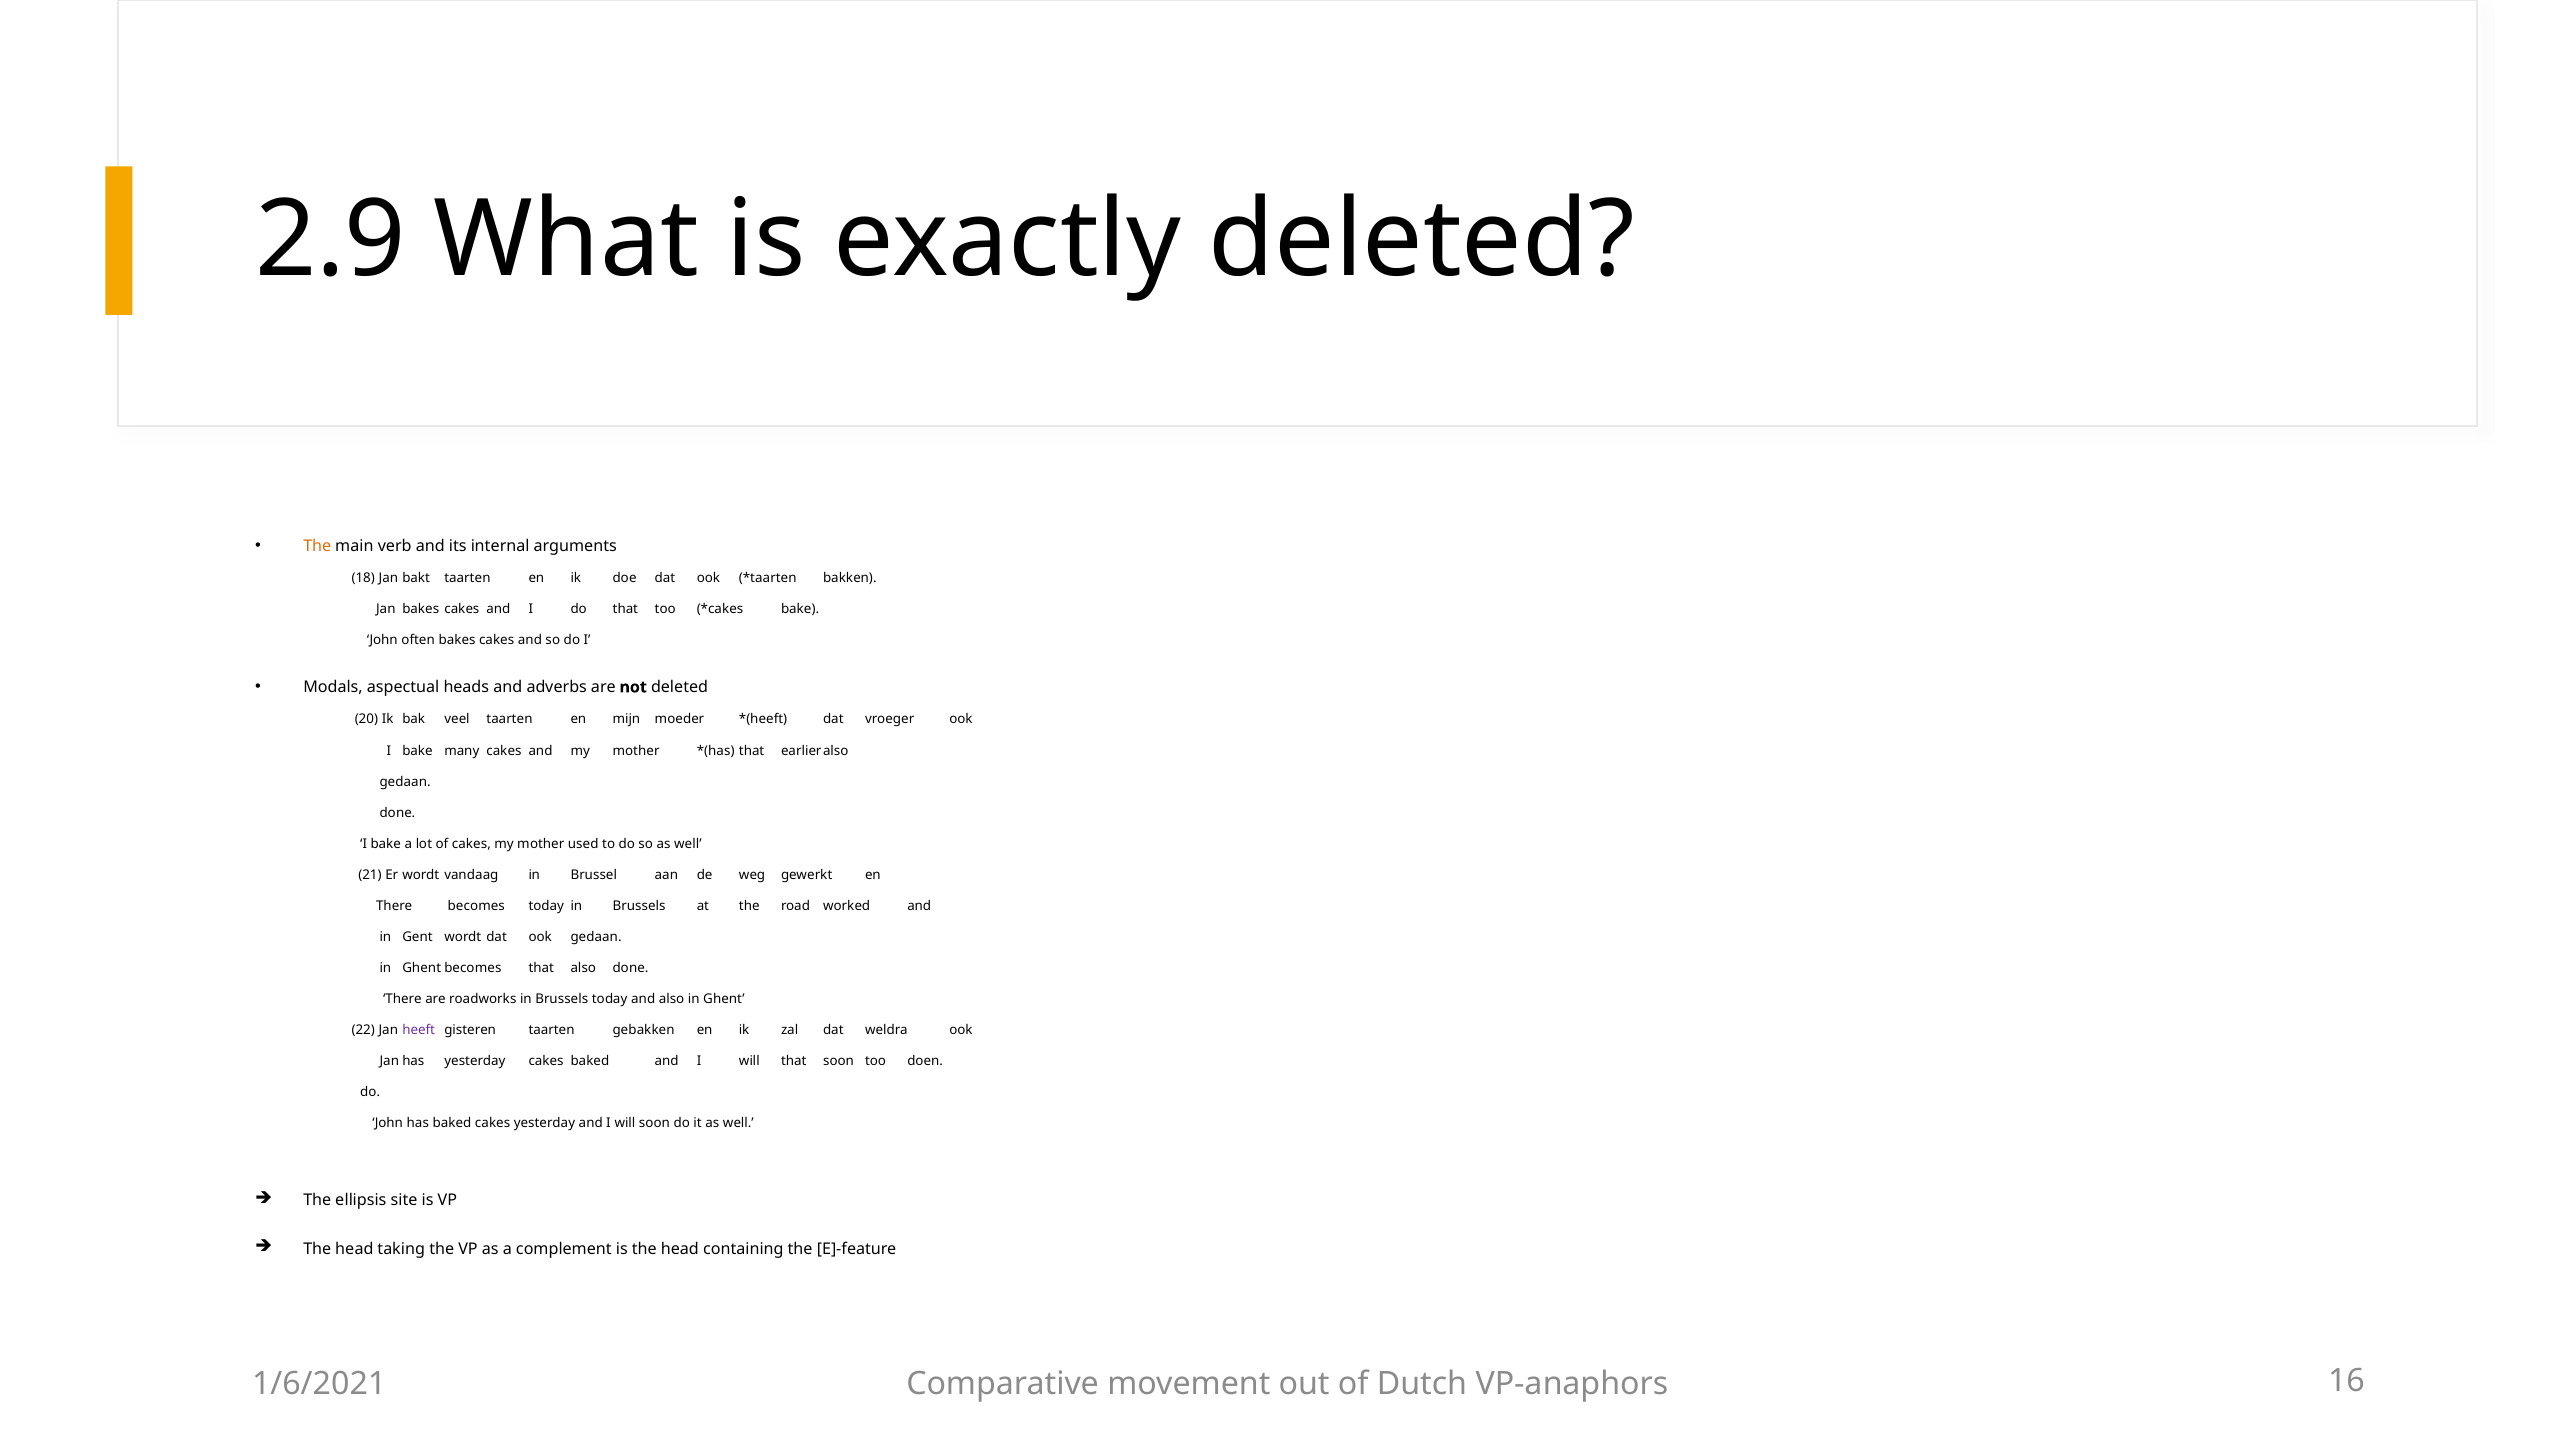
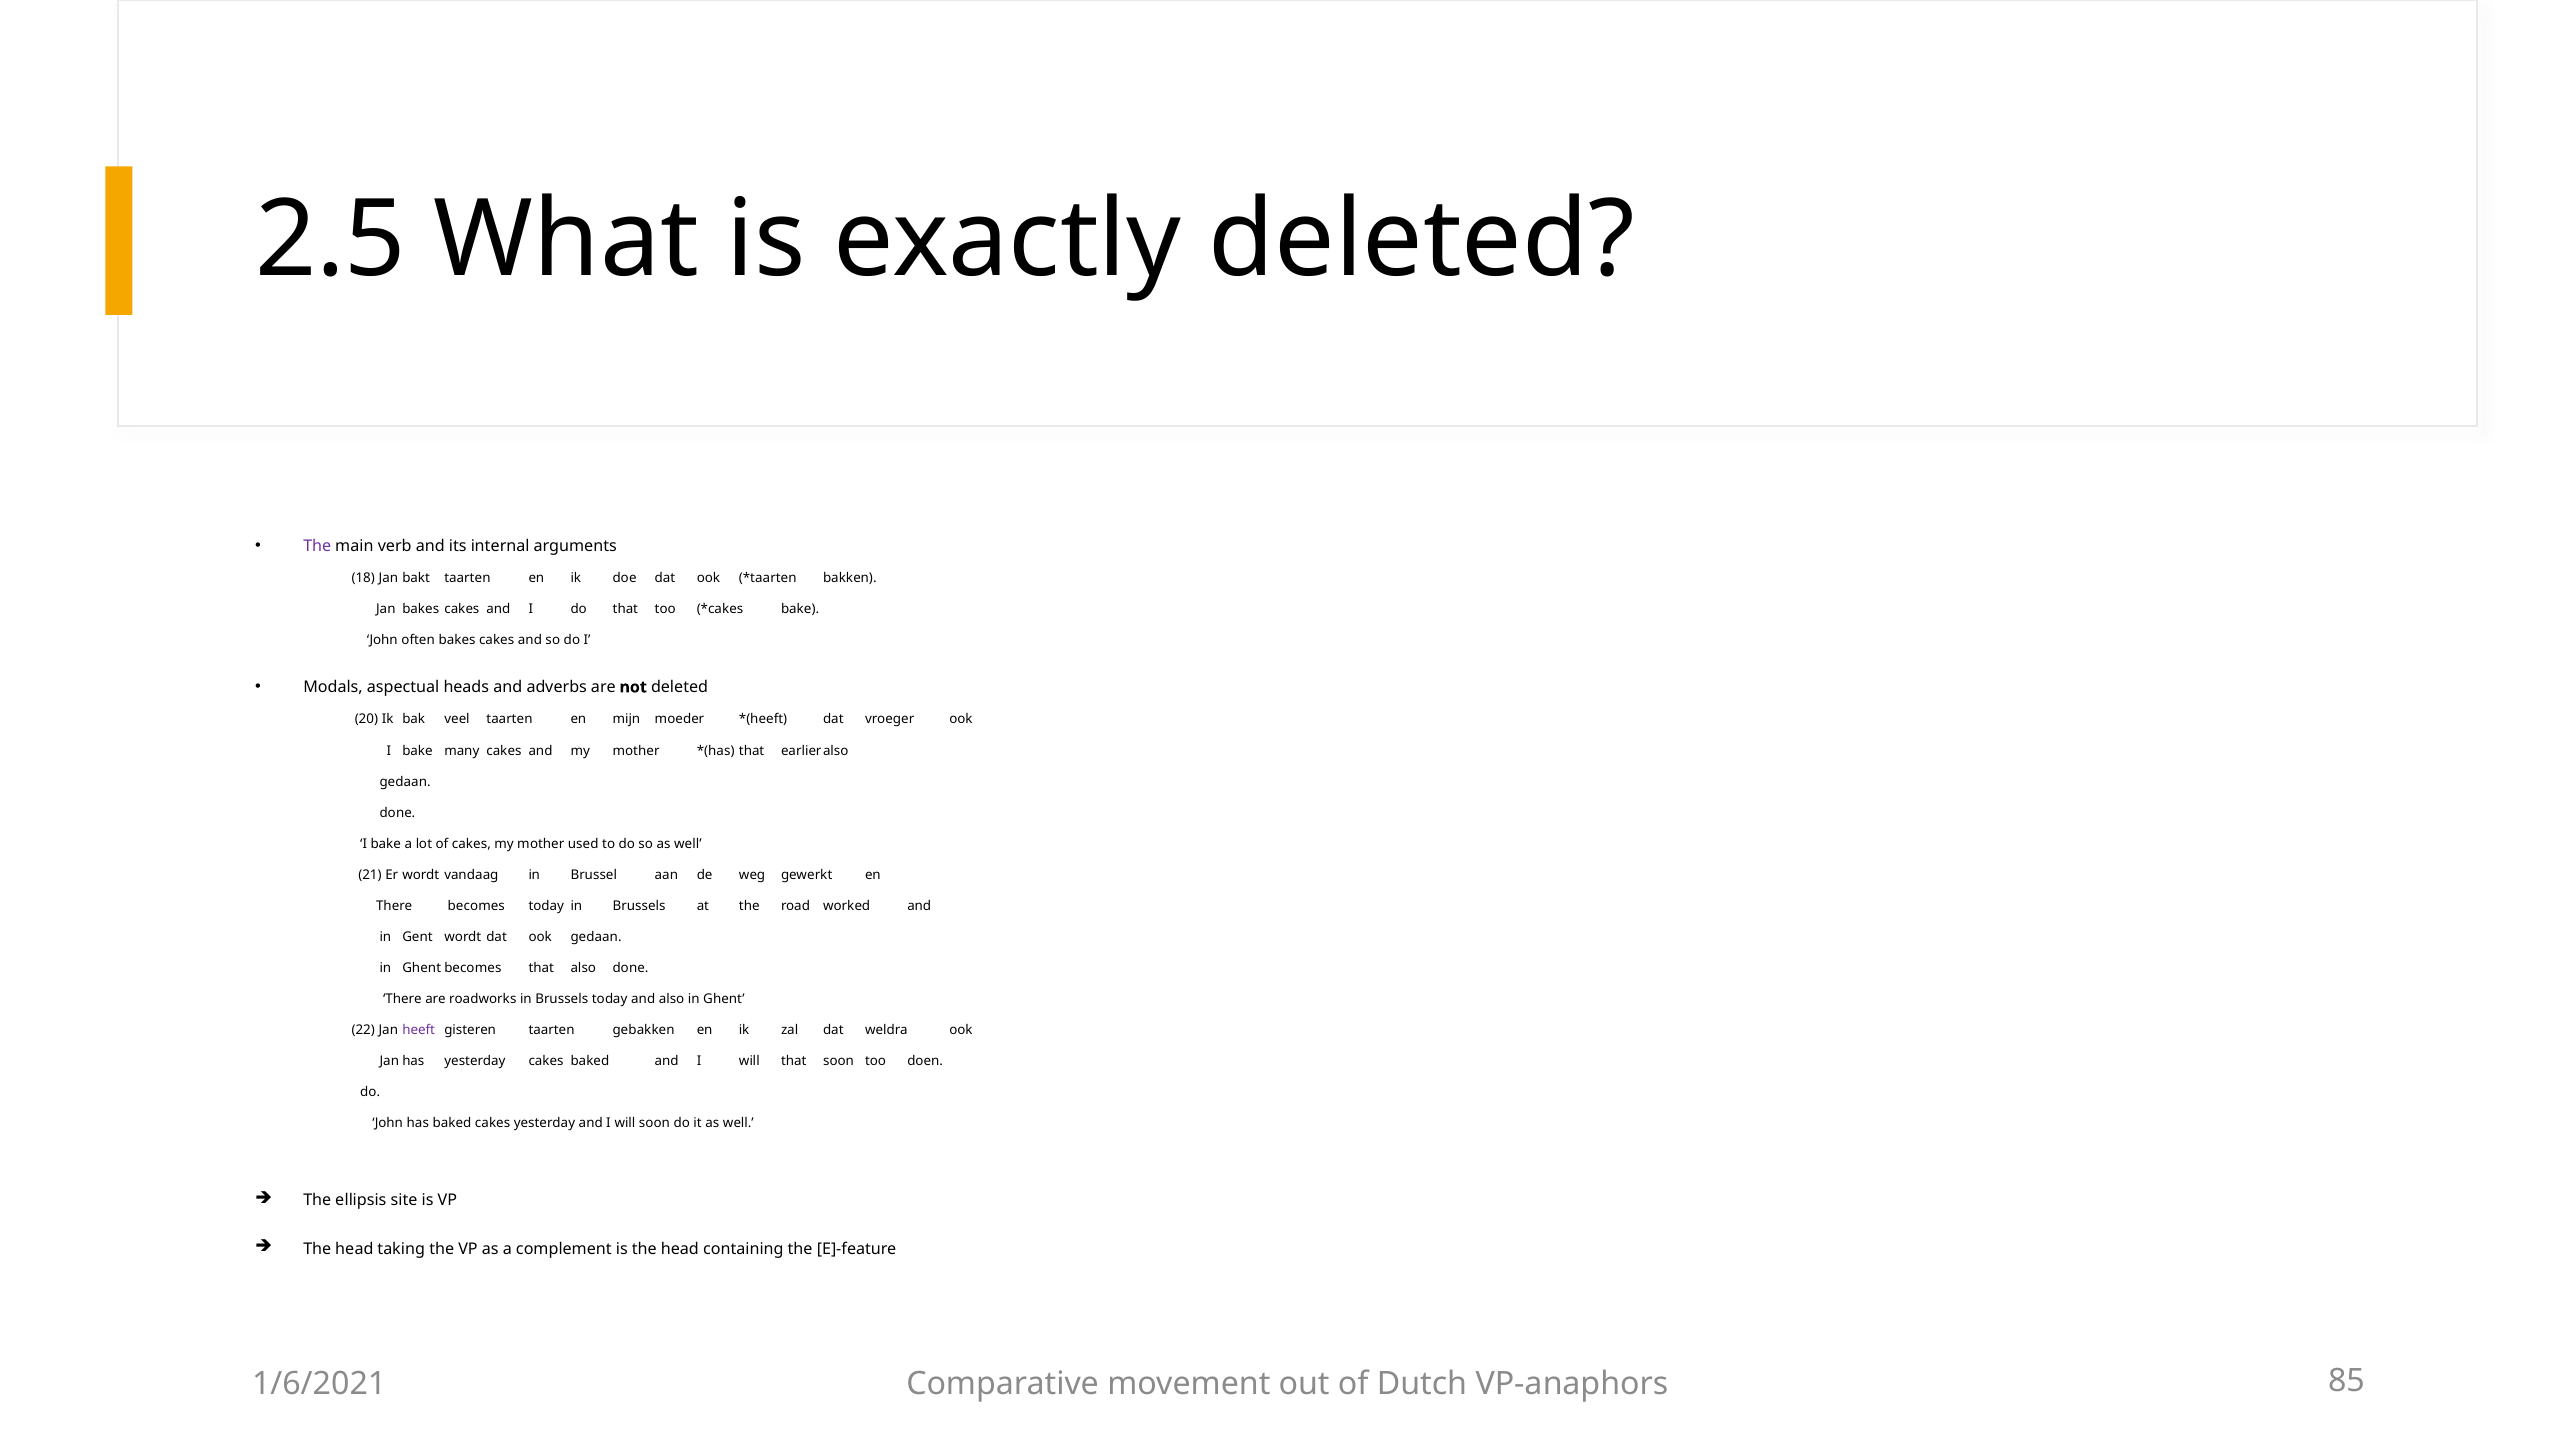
2.9: 2.9 -> 2.5
The at (317, 546) colour: orange -> purple
16: 16 -> 85
